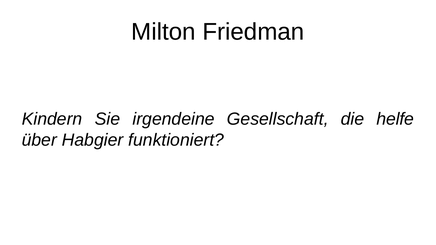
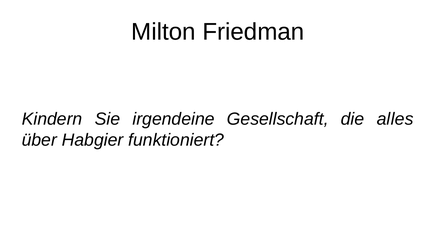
helfe: helfe -> alles
